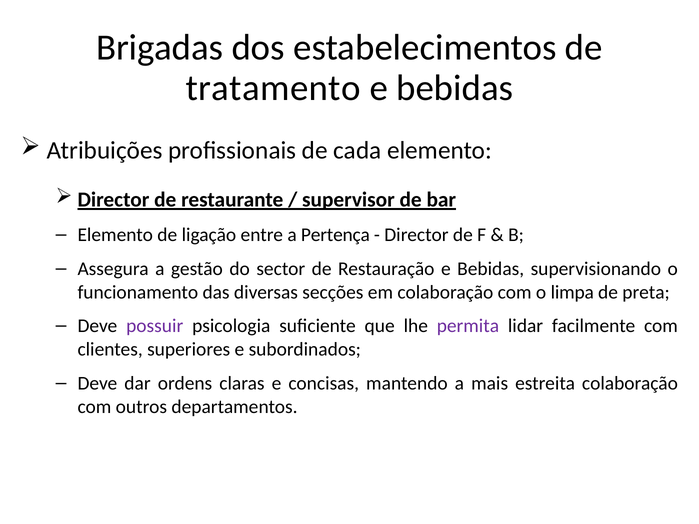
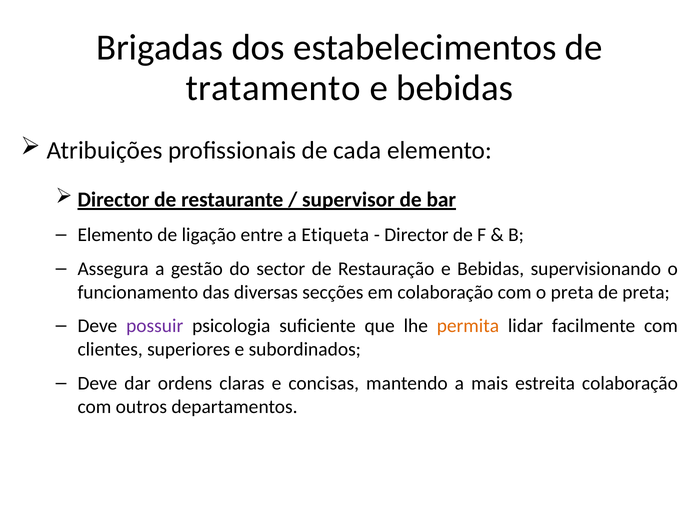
Pertença: Pertença -> Etiqueta
o limpa: limpa -> preta
permita colour: purple -> orange
